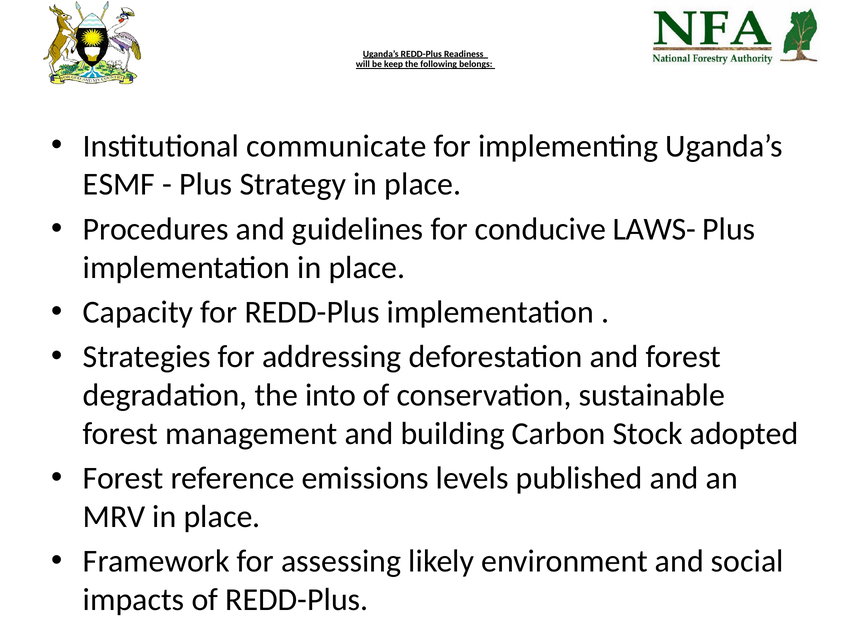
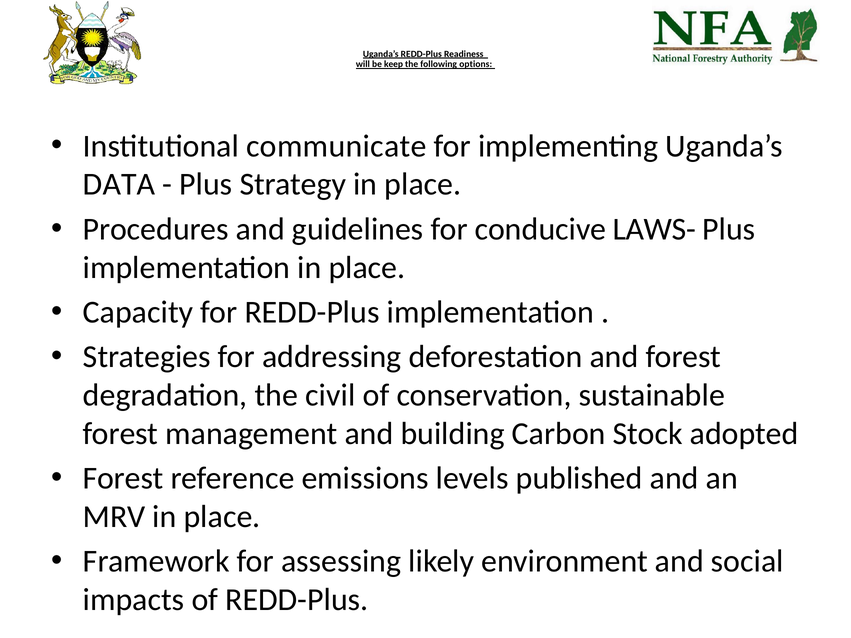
belongs: belongs -> options
ESMF: ESMF -> DATA
into: into -> civil
